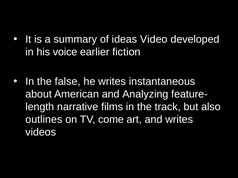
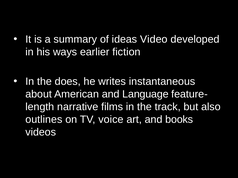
voice: voice -> ways
false: false -> does
Analyzing: Analyzing -> Language
come: come -> voice
and writes: writes -> books
